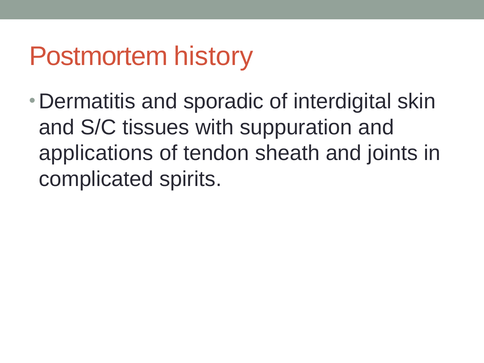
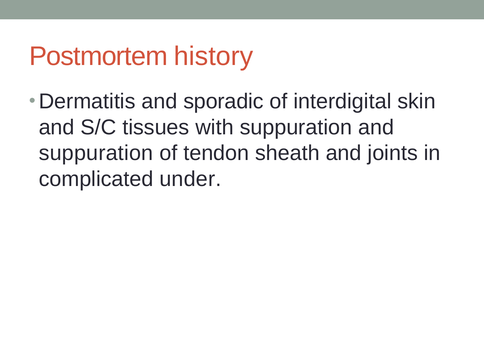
applications at (96, 153): applications -> suppuration
spirits: spirits -> under
